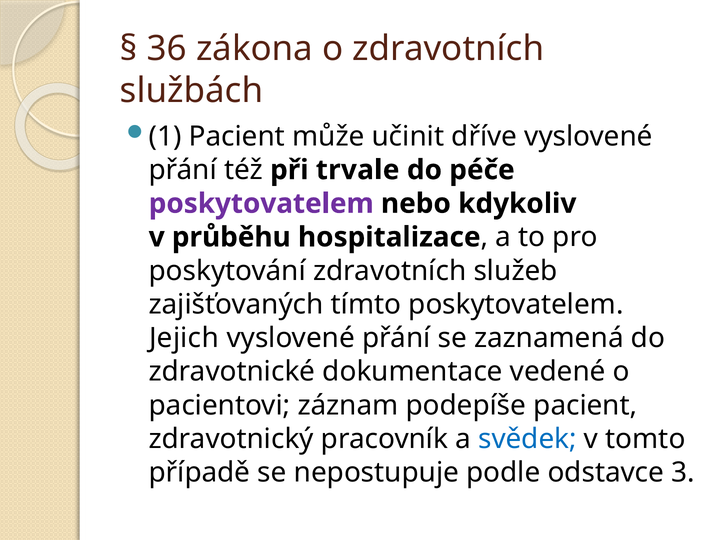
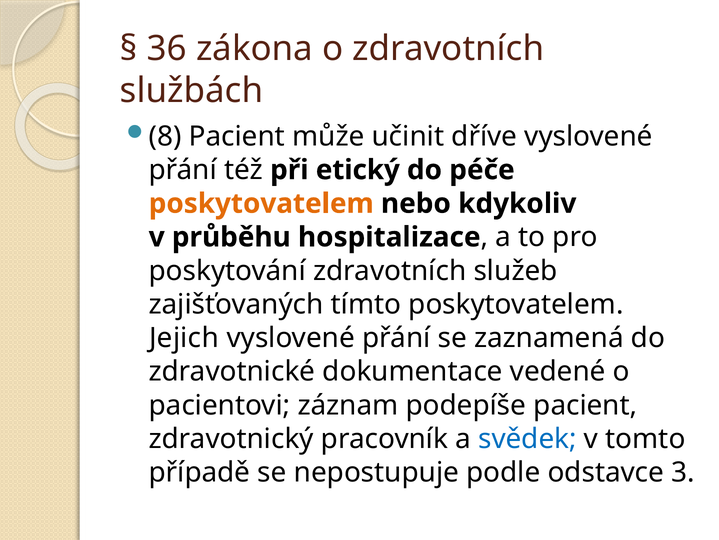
1: 1 -> 8
trvale: trvale -> etický
poskytovatelem at (261, 203) colour: purple -> orange
